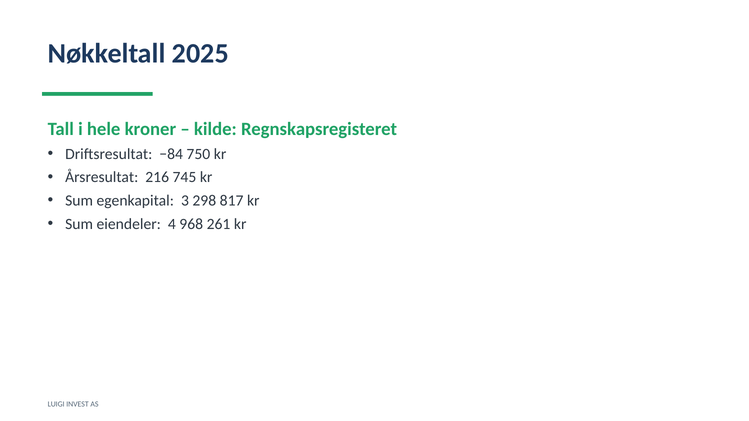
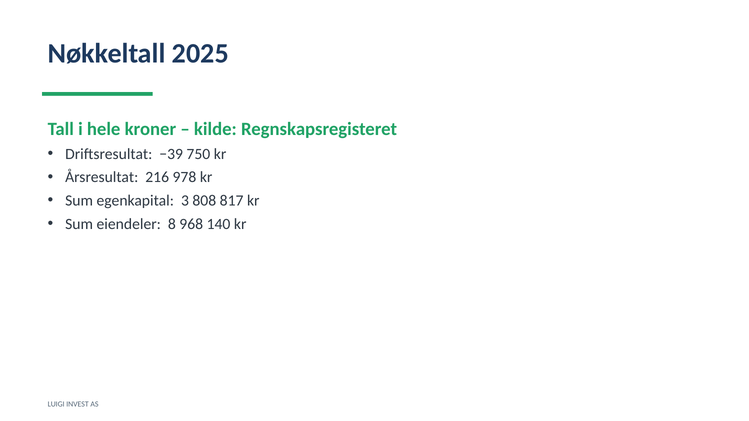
−84: −84 -> −39
745: 745 -> 978
298: 298 -> 808
4: 4 -> 8
261: 261 -> 140
